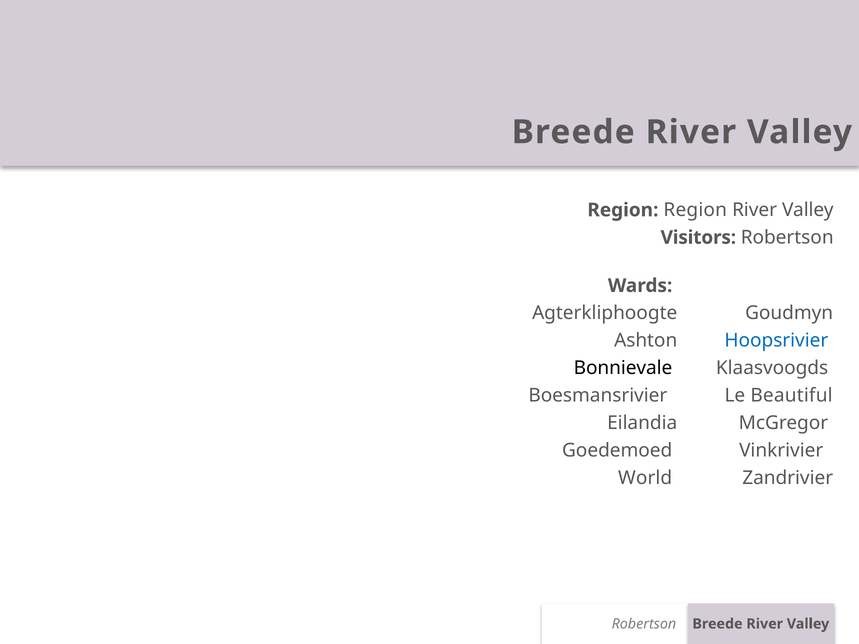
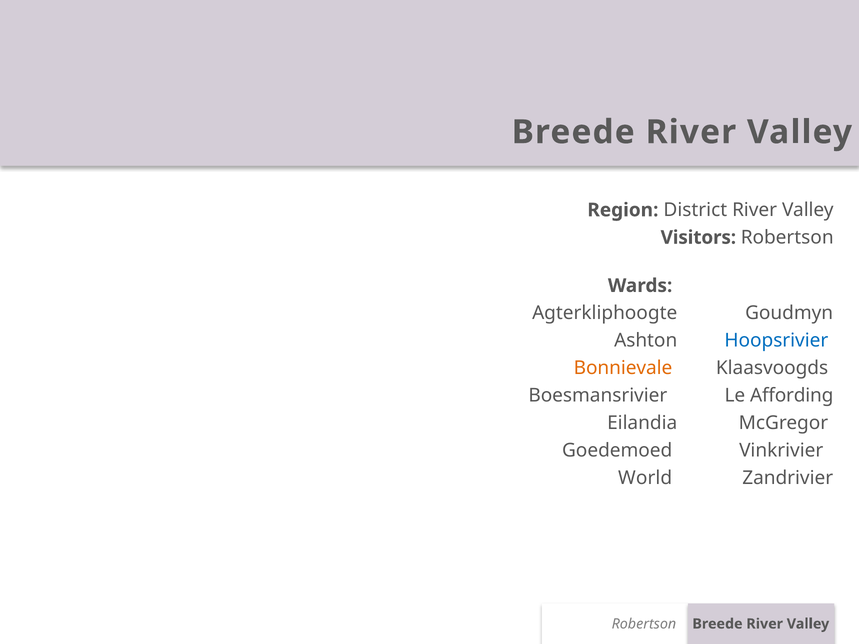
Region Region: Region -> District
Bonnievale colour: black -> orange
Beautiful: Beautiful -> Affording
